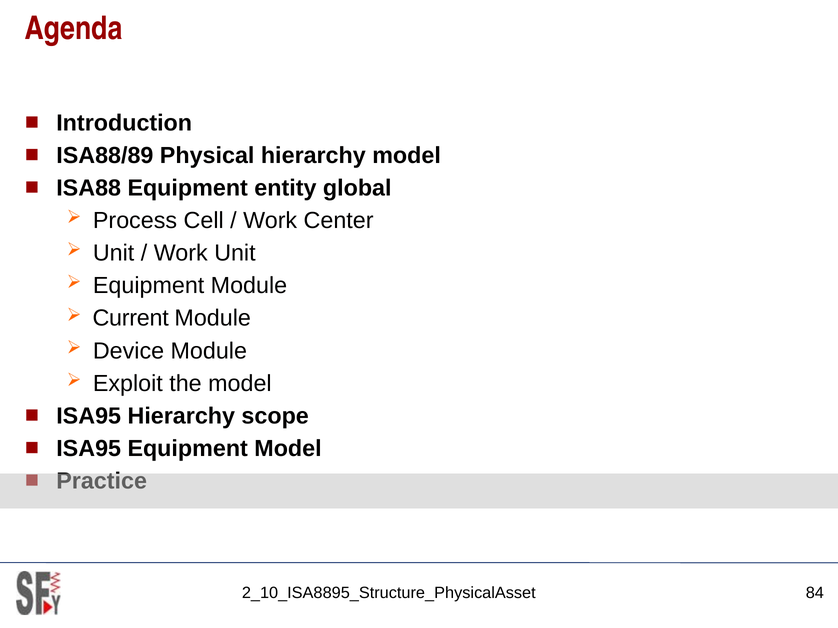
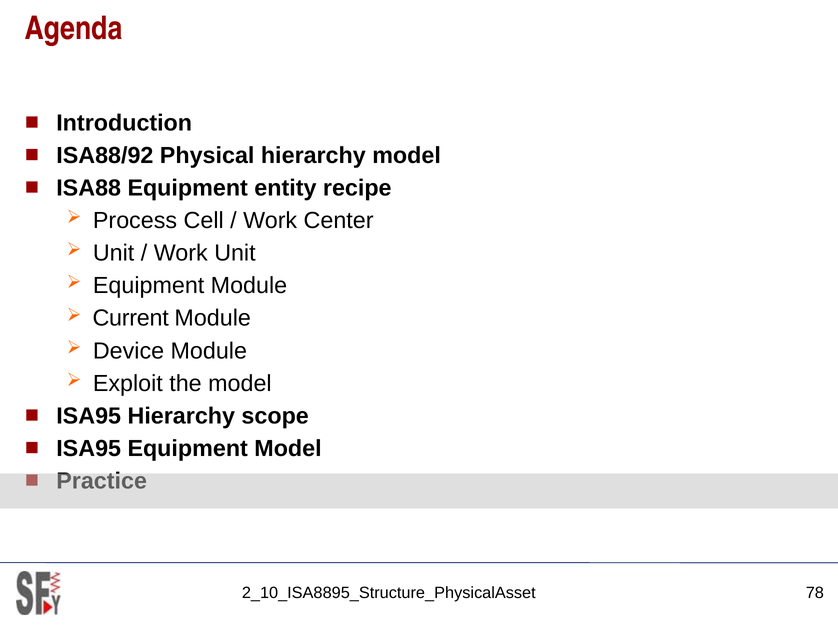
ISA88/89: ISA88/89 -> ISA88/92
global: global -> recipe
84: 84 -> 78
